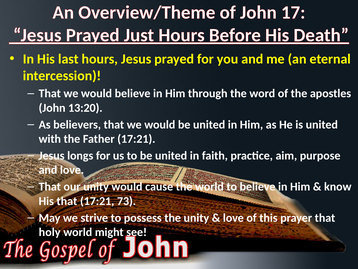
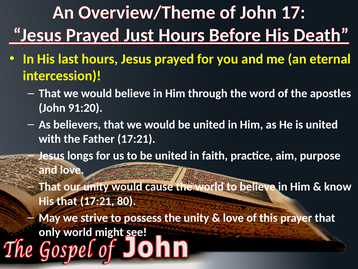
13:20: 13:20 -> 91:20
73: 73 -> 80
holy: holy -> only
